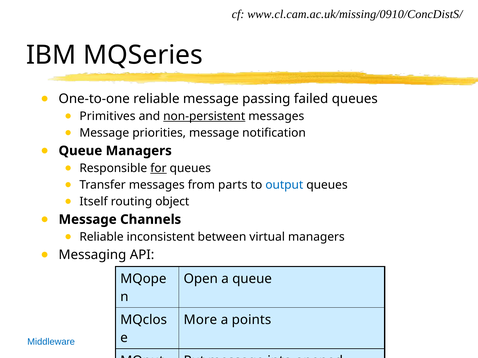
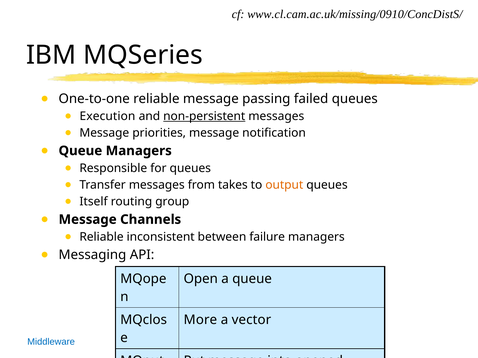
Primitives: Primitives -> Execution
for underline: present -> none
parts: parts -> takes
output colour: blue -> orange
object: object -> group
virtual: virtual -> failure
points: points -> vector
